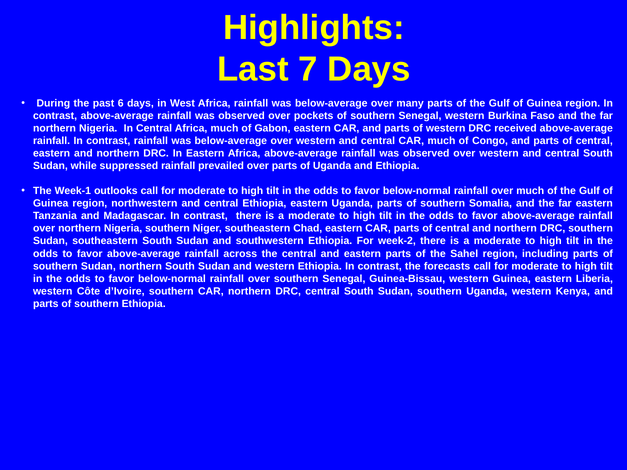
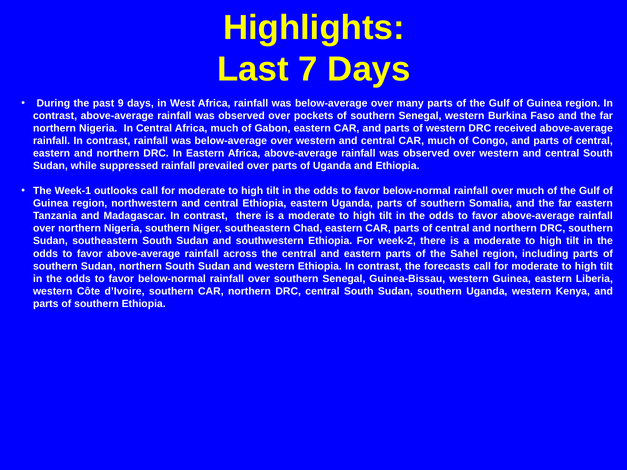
6: 6 -> 9
